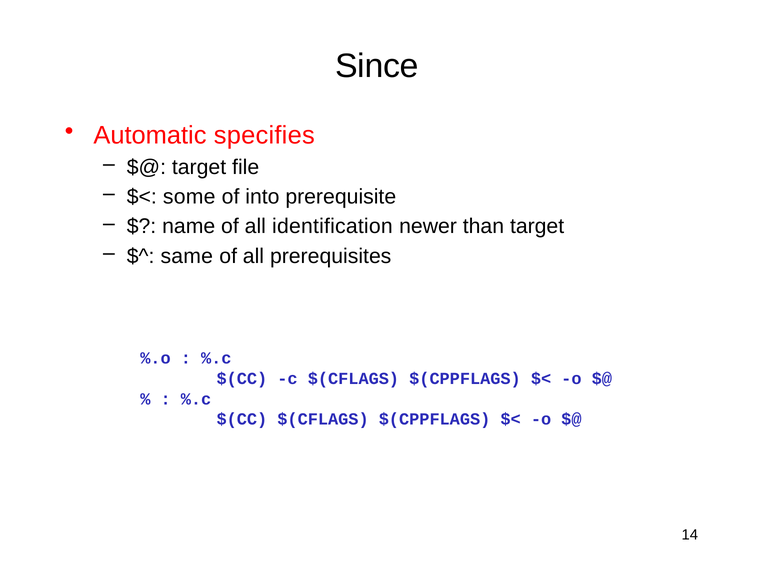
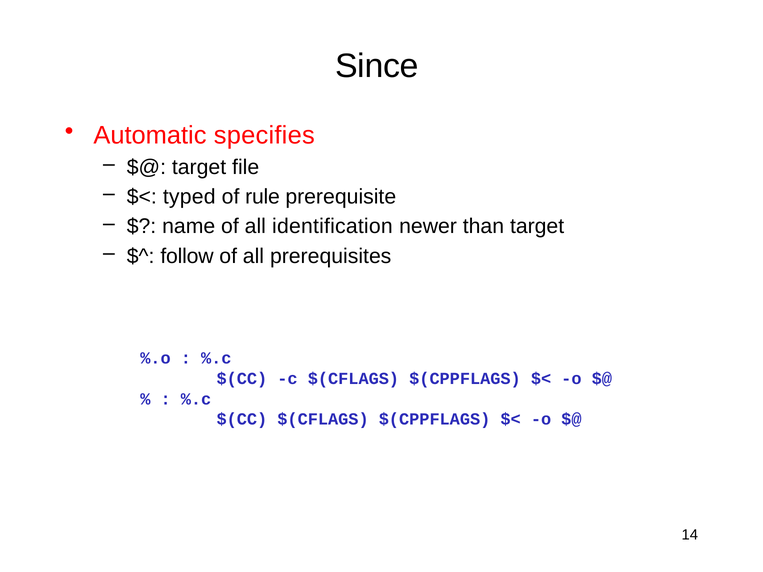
some: some -> typed
into: into -> rule
same: same -> follow
